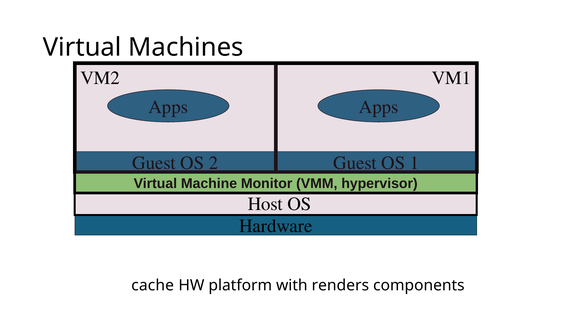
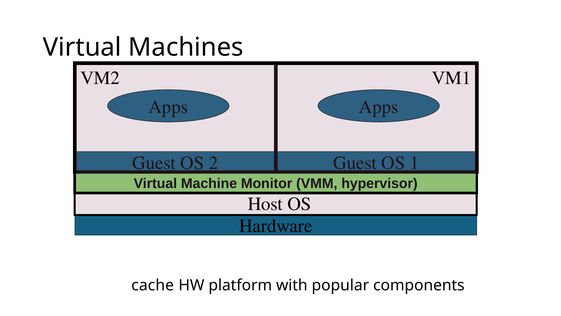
renders: renders -> popular
